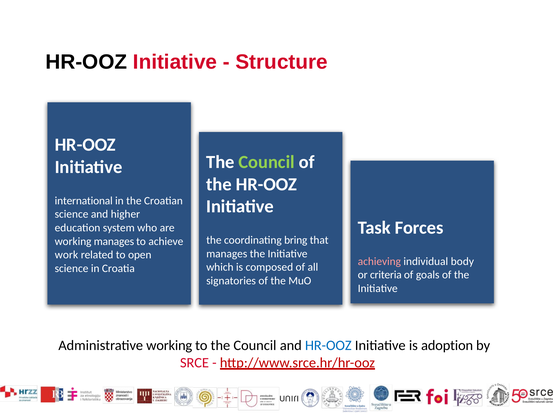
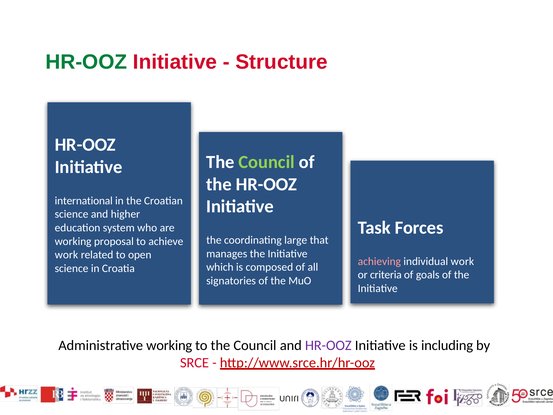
HR-OOZ at (86, 62) colour: black -> green
bring: bring -> large
working manages: manages -> proposal
individual body: body -> work
HR-OOZ at (328, 345) colour: blue -> purple
adoption: adoption -> including
